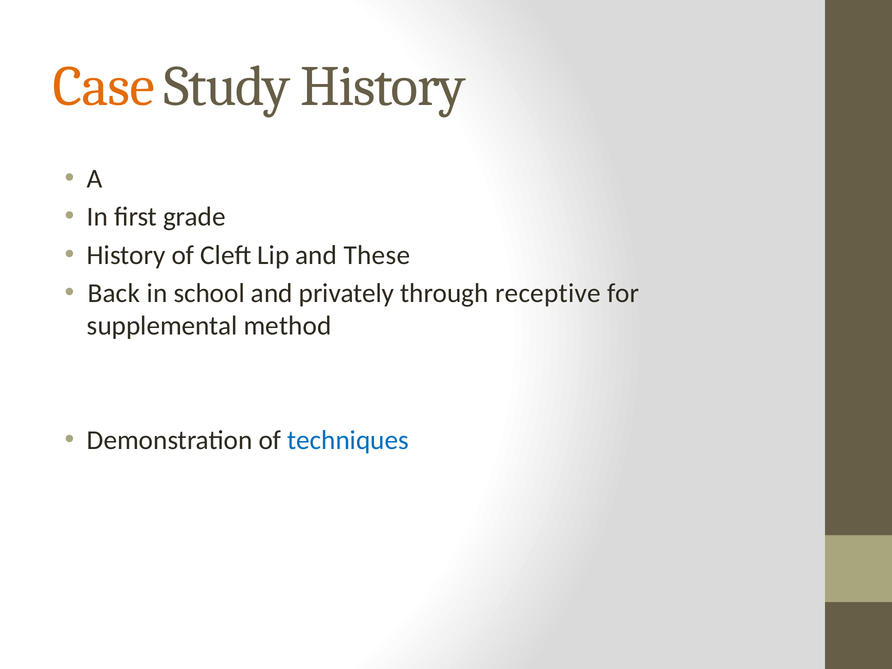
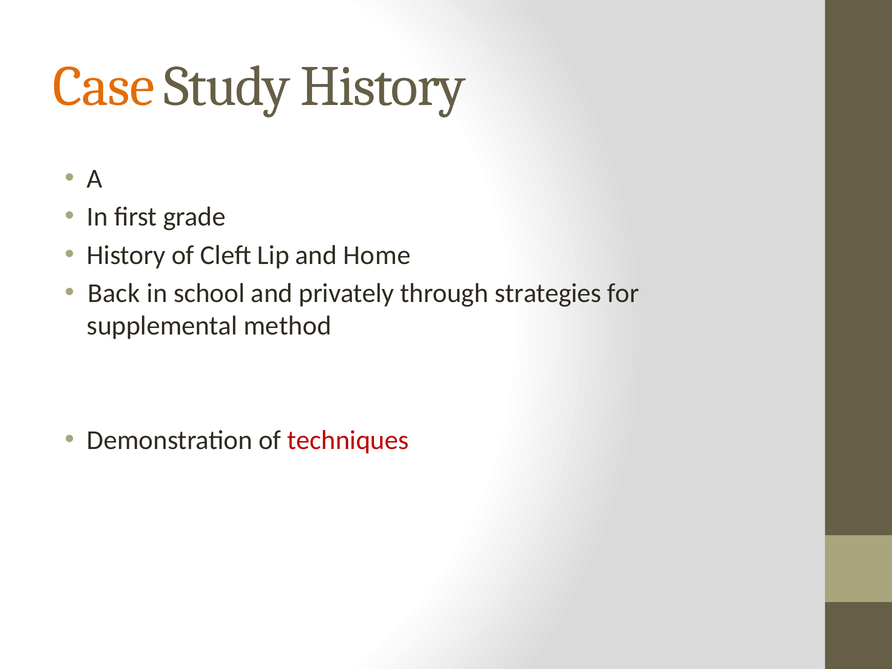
These: These -> Home
receptive: receptive -> strategies
techniques colour: blue -> red
